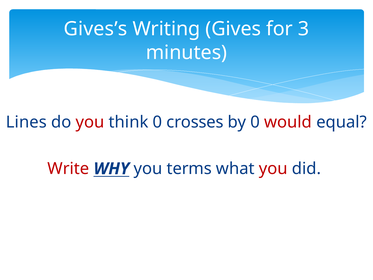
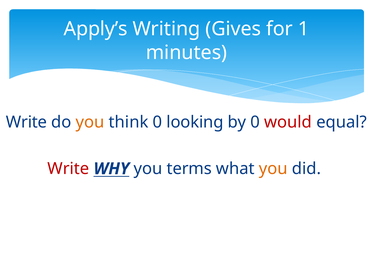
Gives’s: Gives’s -> Apply’s
3: 3 -> 1
Lines at (26, 122): Lines -> Write
you at (90, 122) colour: red -> orange
crosses: crosses -> looking
you at (273, 169) colour: red -> orange
